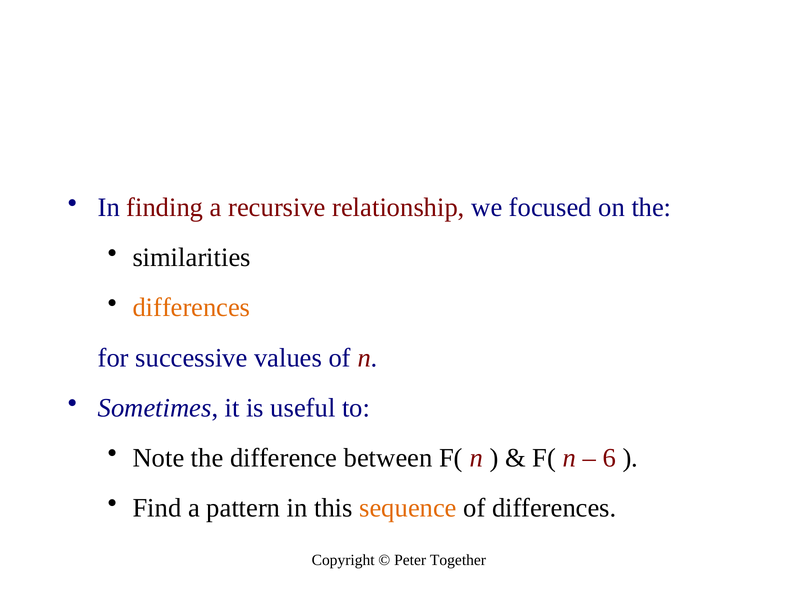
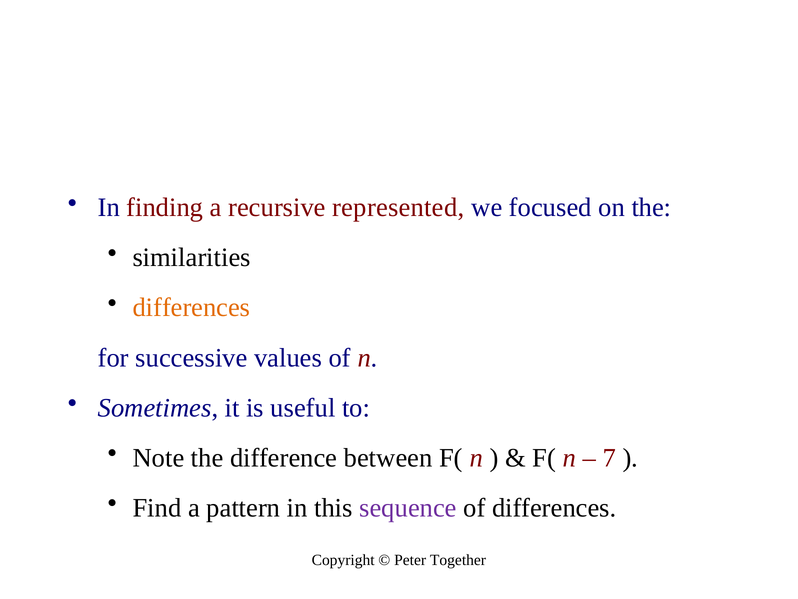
relationship: relationship -> represented
6: 6 -> 7
sequence colour: orange -> purple
